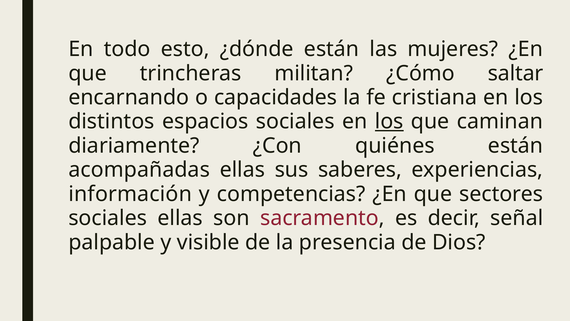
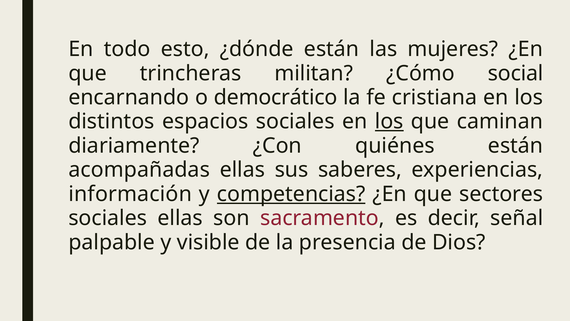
saltar: saltar -> social
capacidades: capacidades -> democrático
competencias underline: none -> present
